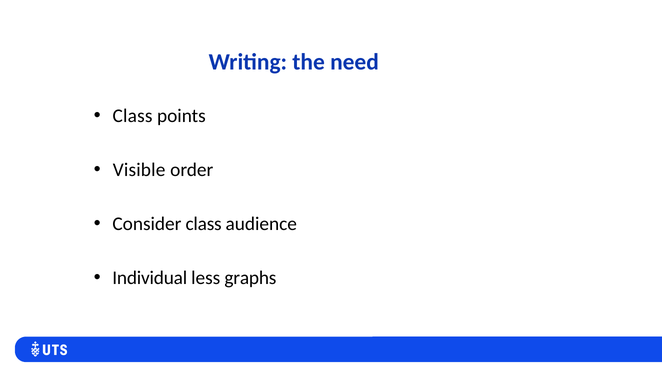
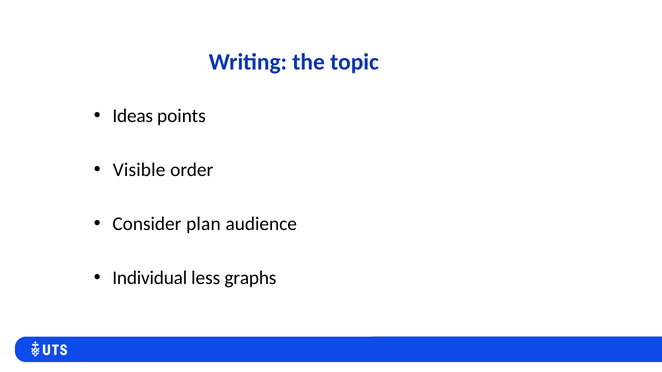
need: need -> topic
Class at (133, 116): Class -> Ideas
Consider class: class -> plan
